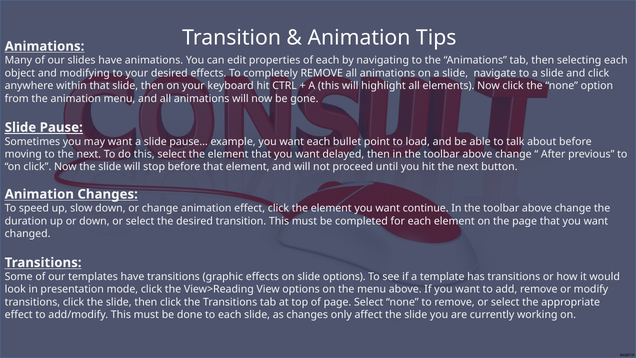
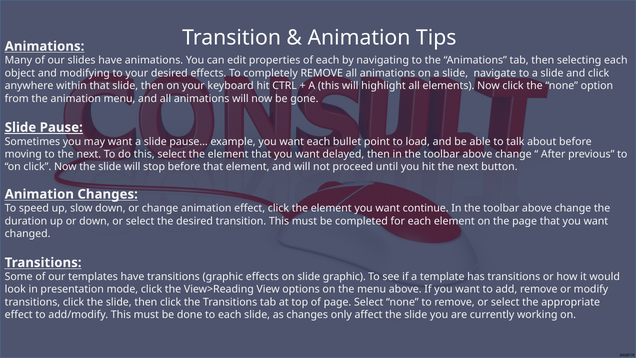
slide options: options -> graphic
